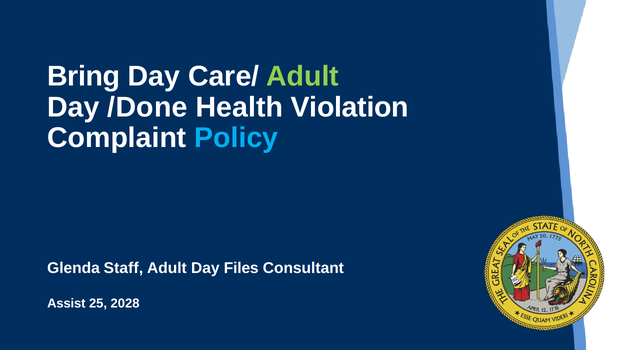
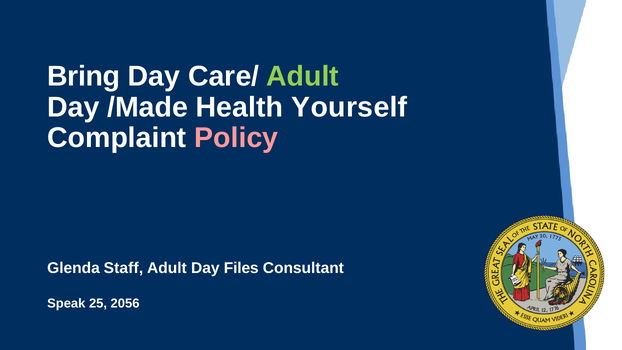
/Done: /Done -> /Made
Violation: Violation -> Yourself
Policy colour: light blue -> pink
Assist: Assist -> Speak
2028: 2028 -> 2056
